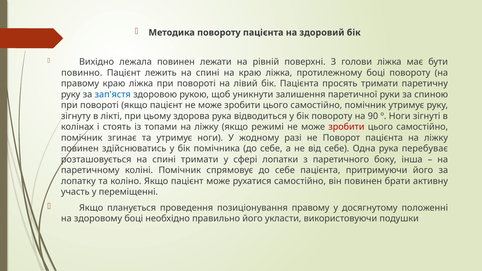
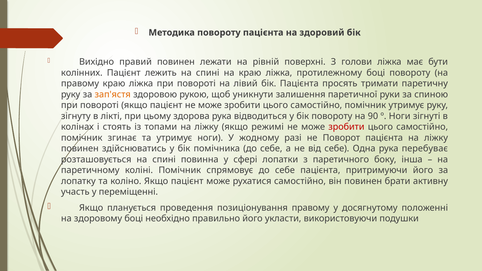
лежала: лежала -> правий
повинно: повинно -> колінних
зап'ястя colour: blue -> orange
спині тримати: тримати -> повинна
